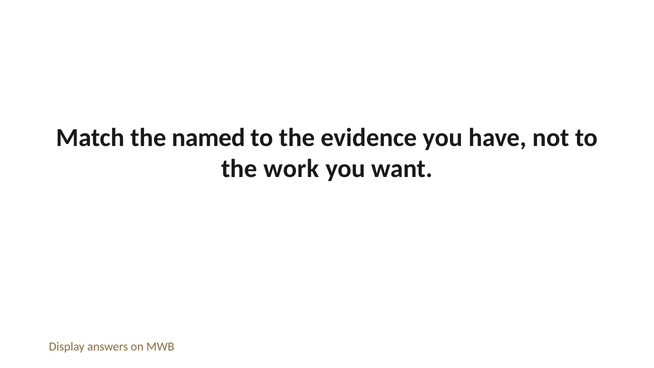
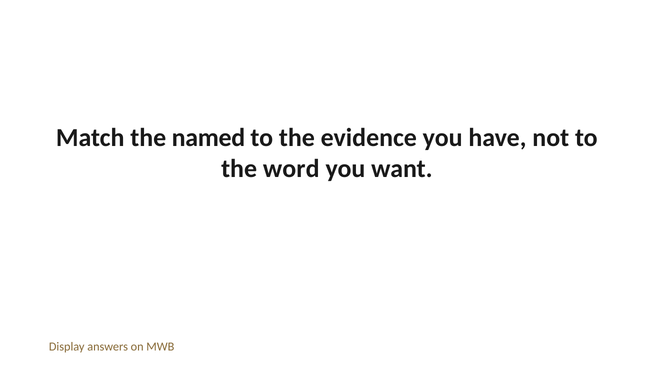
work: work -> word
